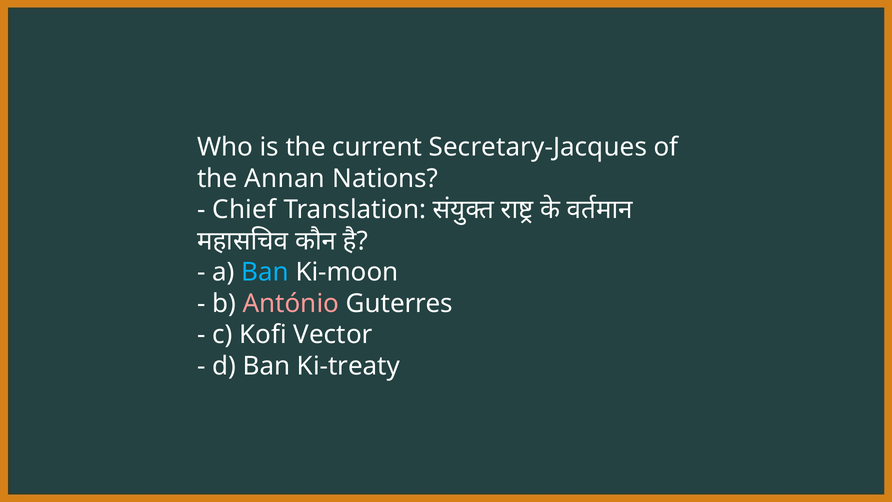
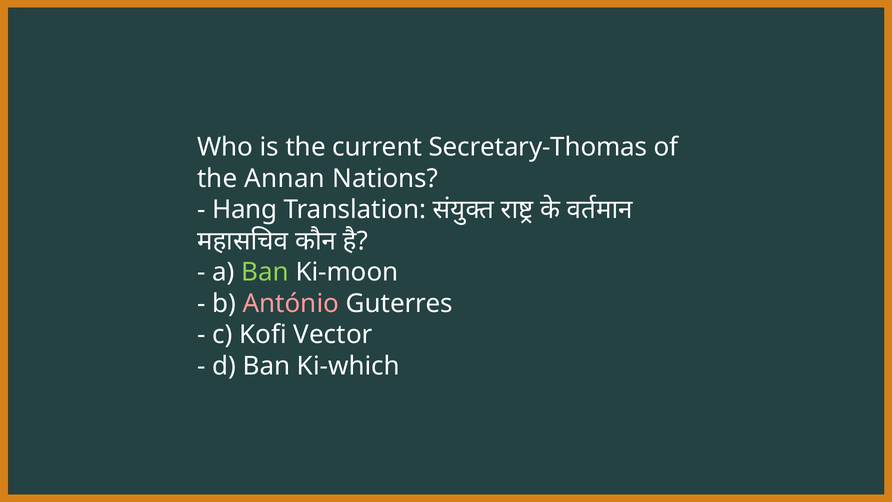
Secretary-Jacques: Secretary-Jacques -> Secretary-Thomas
Chief: Chief -> Hang
Ban at (265, 272) colour: light blue -> light green
Ki-treaty: Ki-treaty -> Ki-which
